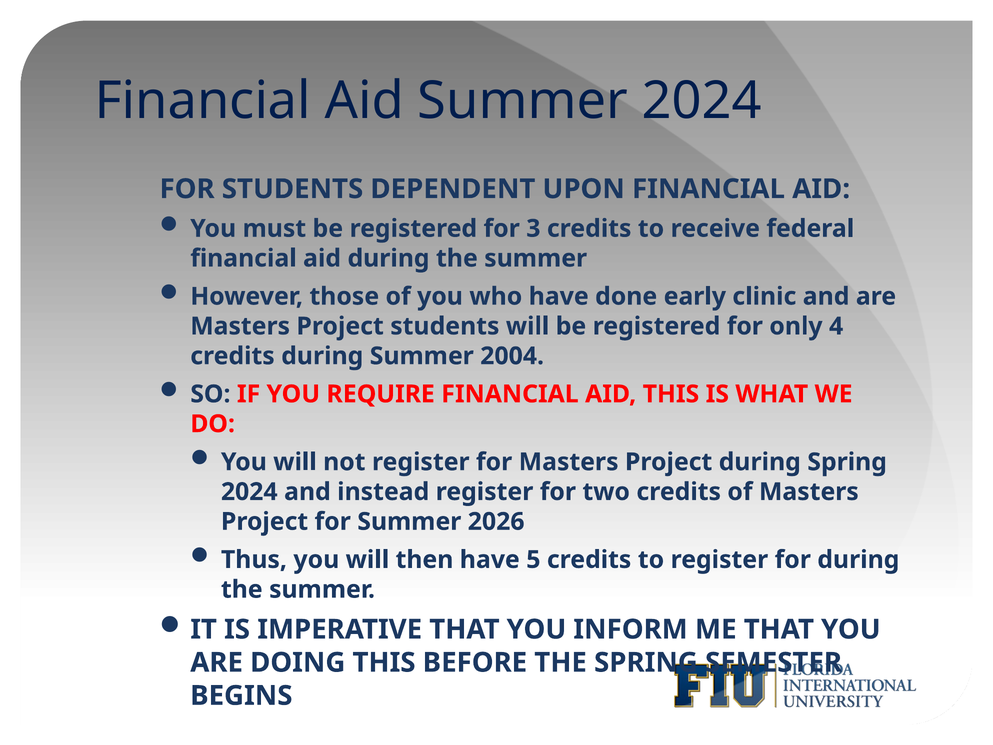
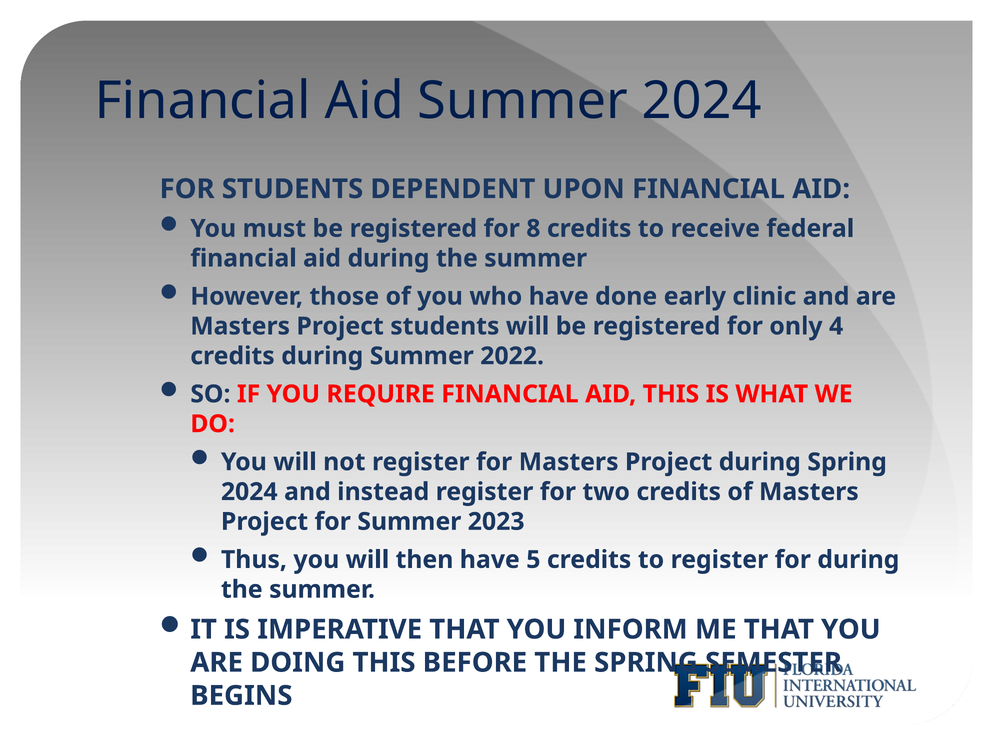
3: 3 -> 8
2004: 2004 -> 2022
2026: 2026 -> 2023
